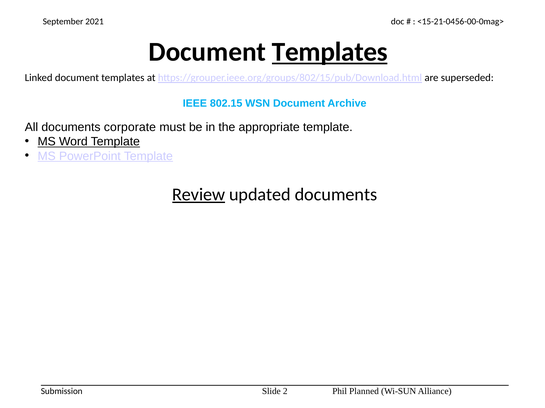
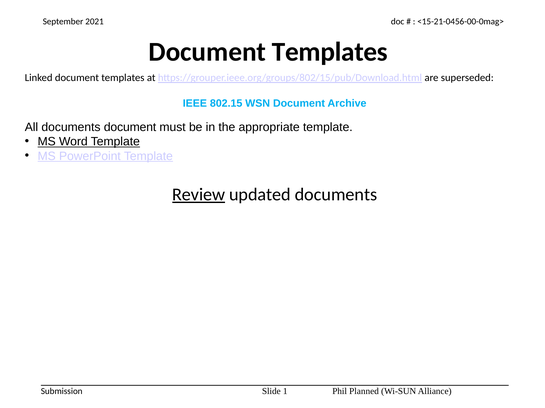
Templates at (330, 52) underline: present -> none
documents corporate: corporate -> document
2: 2 -> 1
